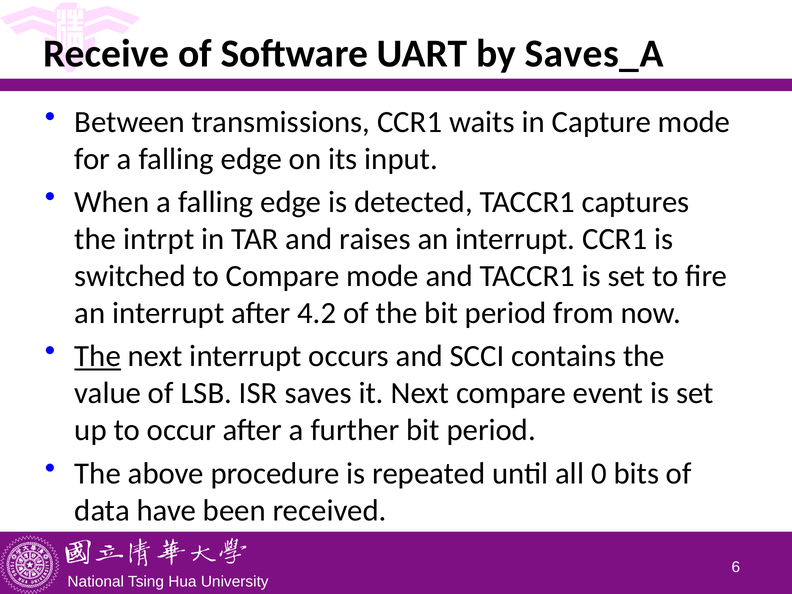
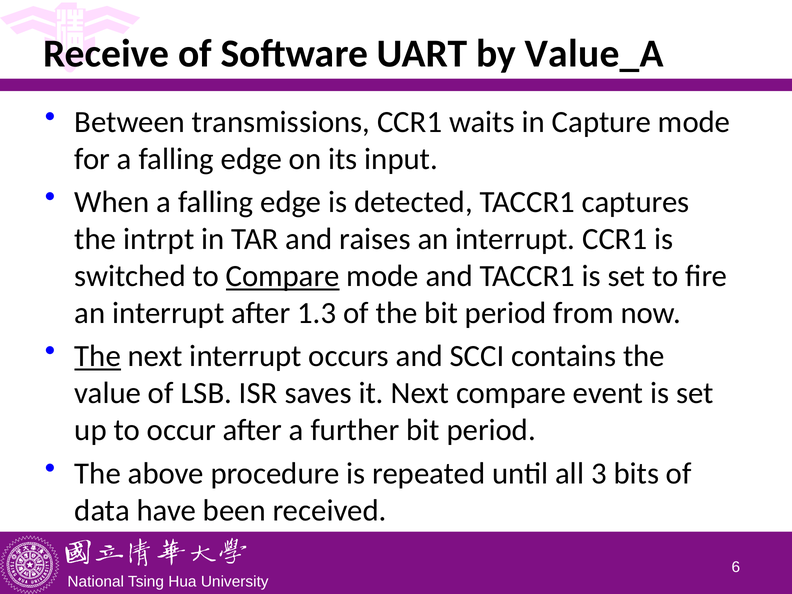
Saves_A: Saves_A -> Value_A
Compare at (283, 276) underline: none -> present
4.2: 4.2 -> 1.3
0: 0 -> 3
